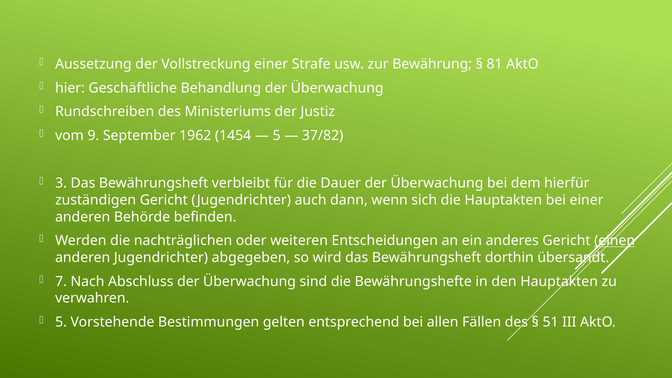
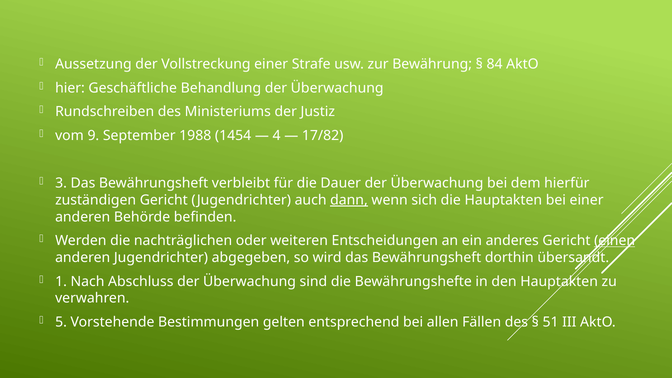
81: 81 -> 84
1962: 1962 -> 1988
5 at (277, 136): 5 -> 4
37/82: 37/82 -> 17/82
dann underline: none -> present
7: 7 -> 1
